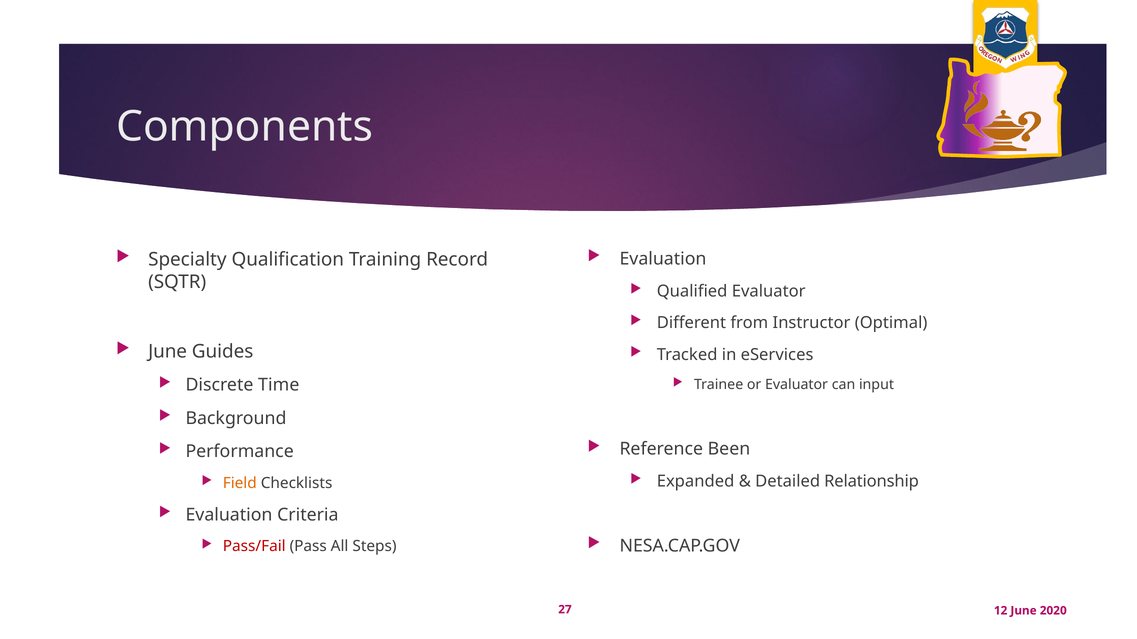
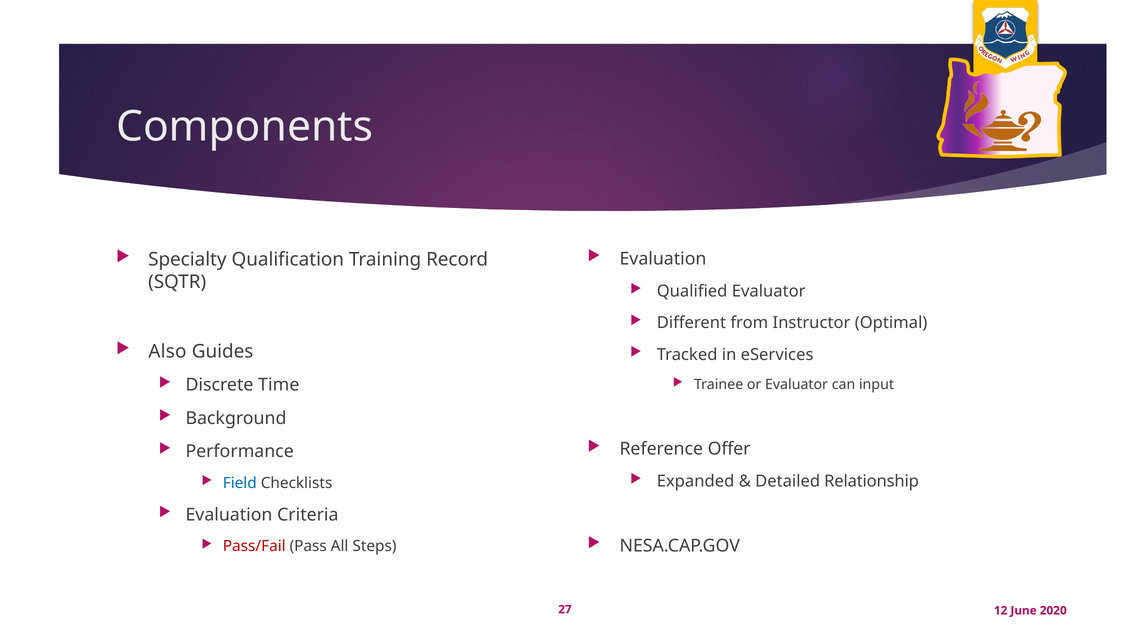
June at (168, 352): June -> Also
Been: Been -> Offer
Field colour: orange -> blue
